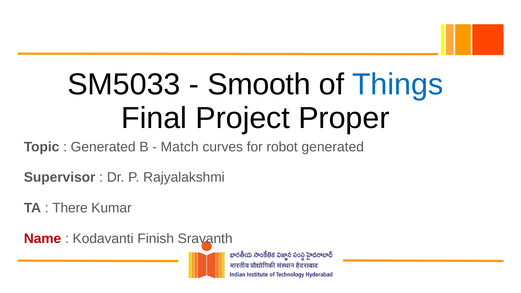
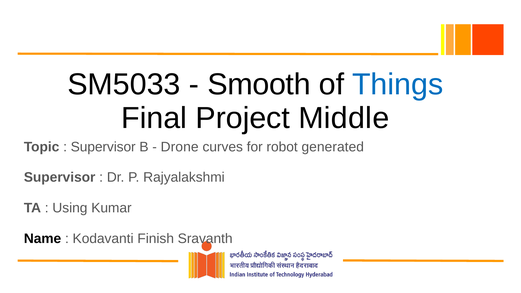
Proper: Proper -> Middle
Generated at (103, 147): Generated -> Supervisor
Match: Match -> Drone
There: There -> Using
Name colour: red -> black
